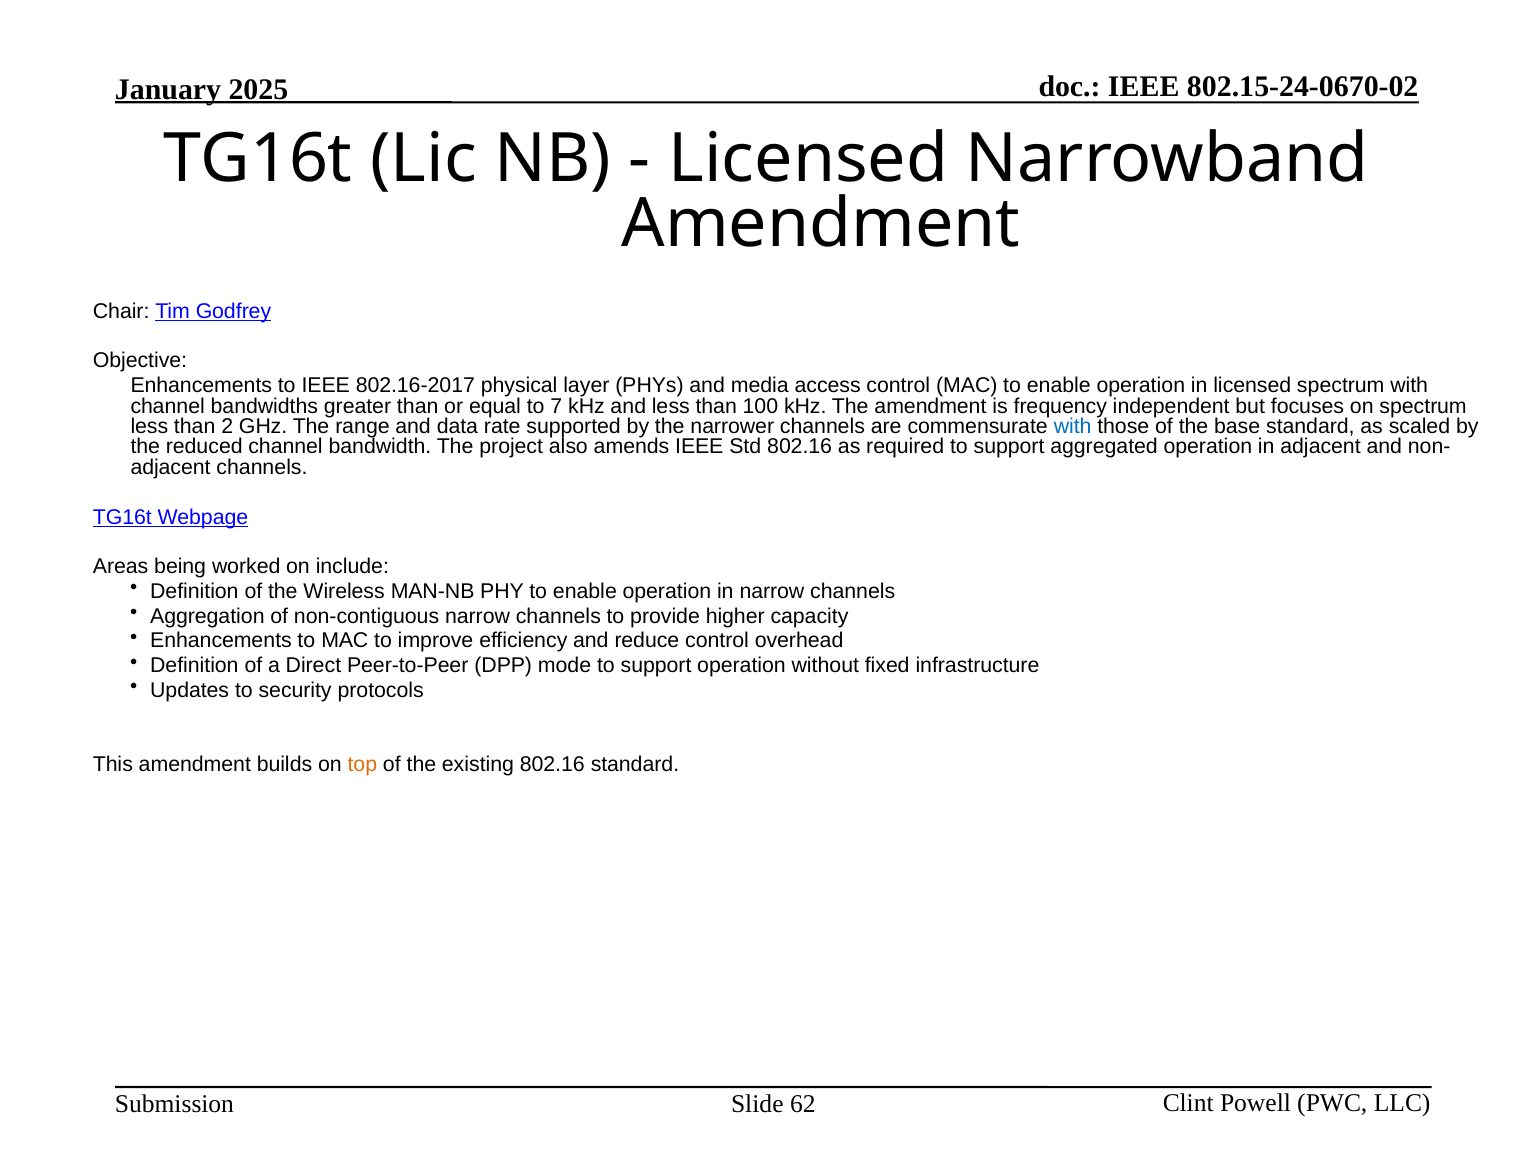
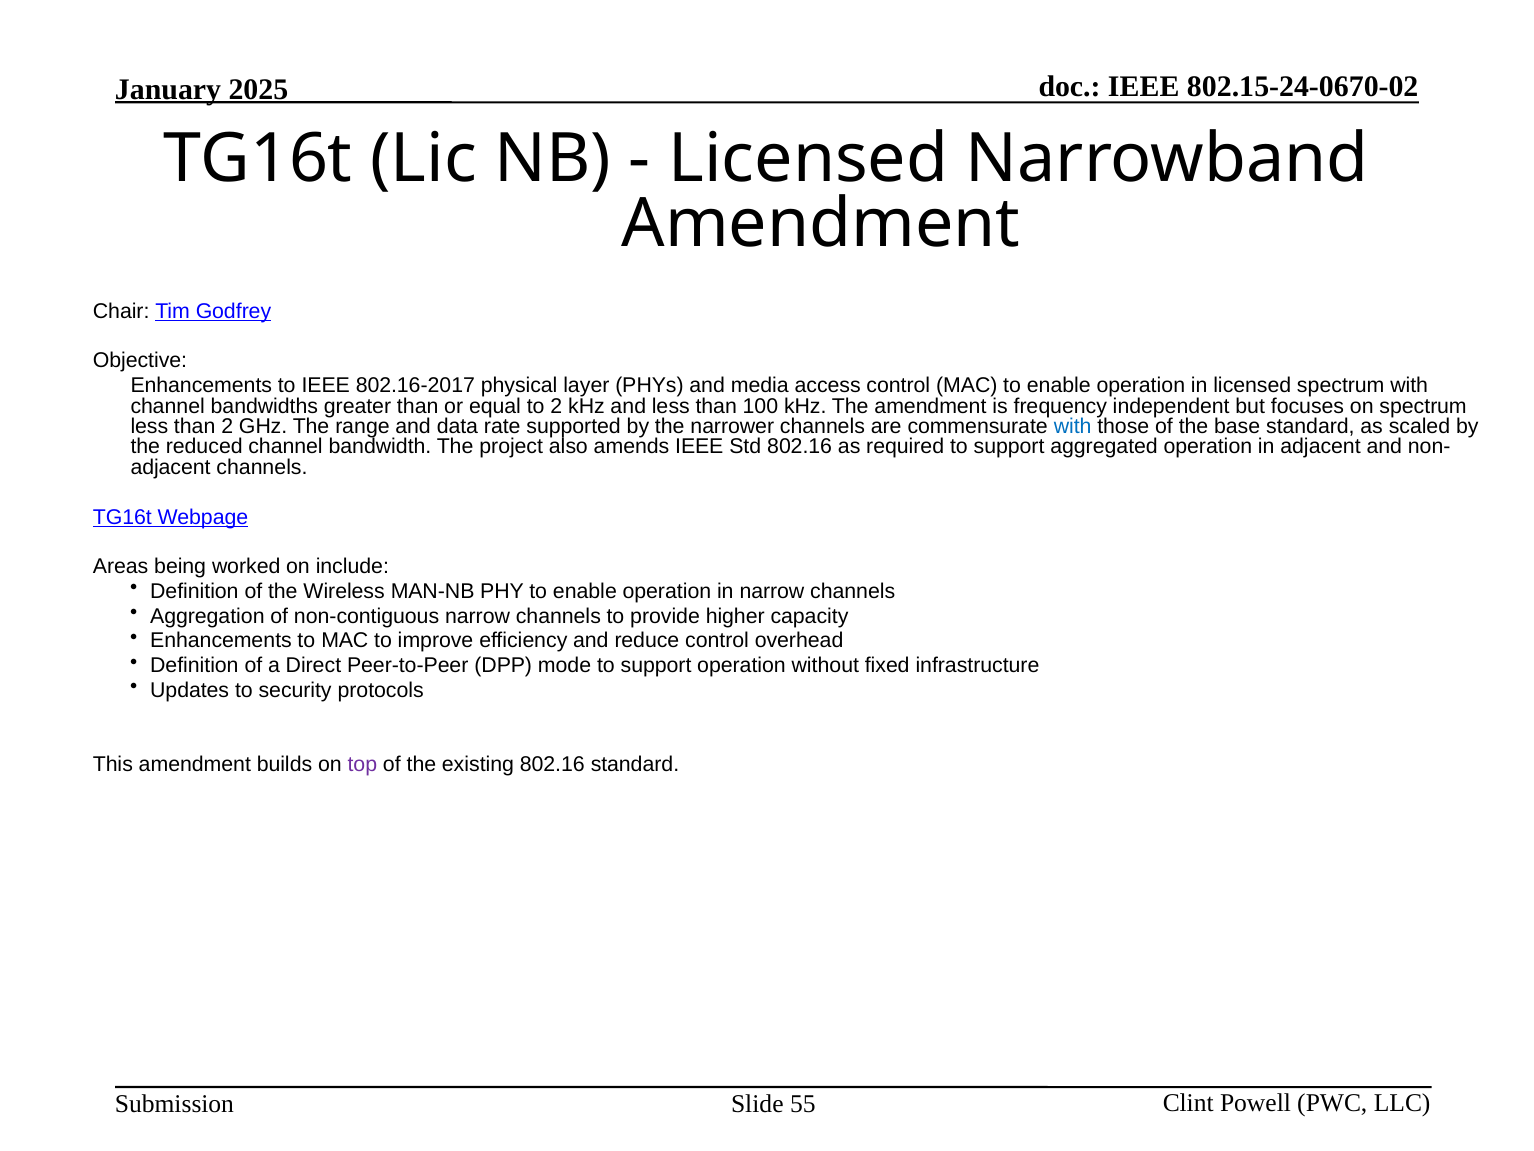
to 7: 7 -> 2
top colour: orange -> purple
62: 62 -> 55
